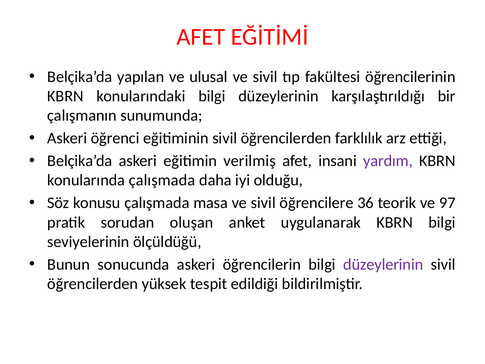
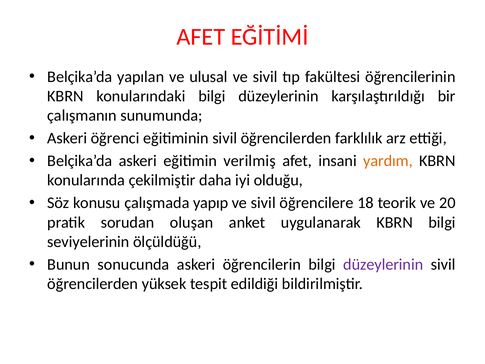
yardım colour: purple -> orange
konularında çalışmada: çalışmada -> çekilmiştir
masa: masa -> yapıp
36: 36 -> 18
97: 97 -> 20
